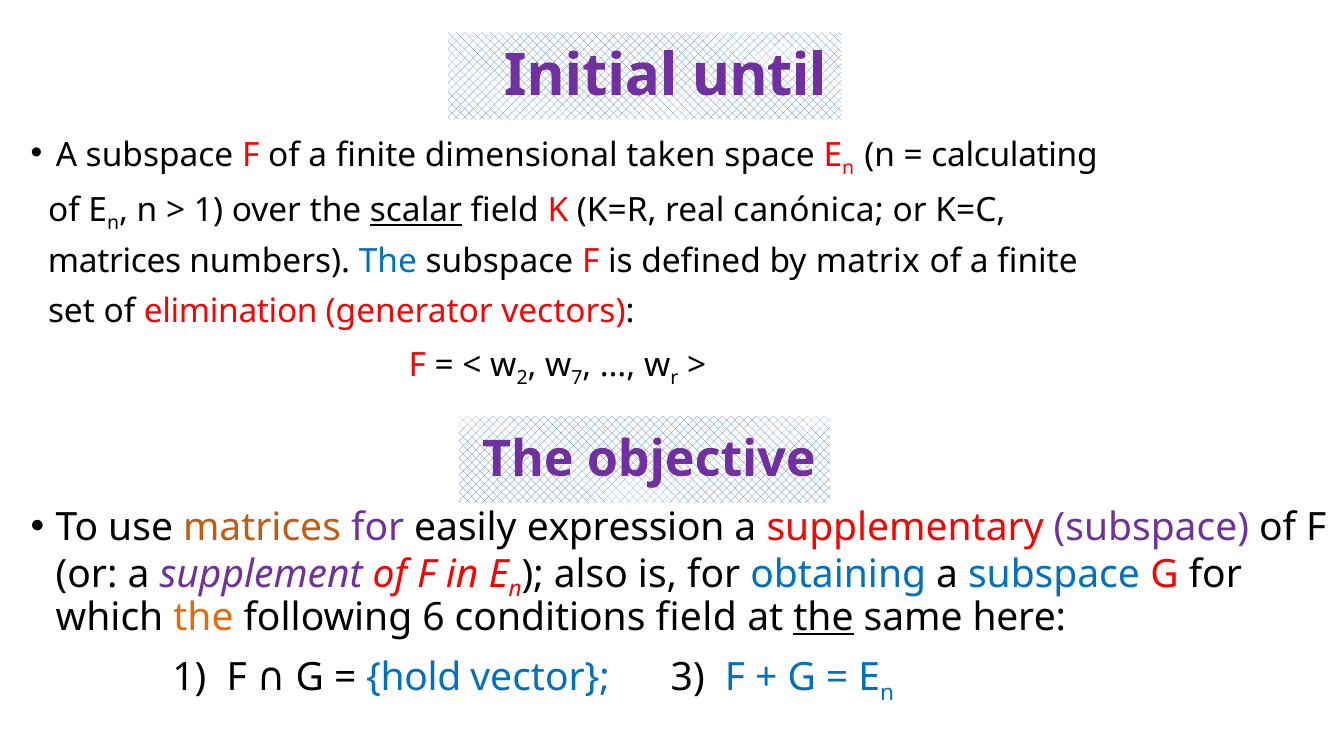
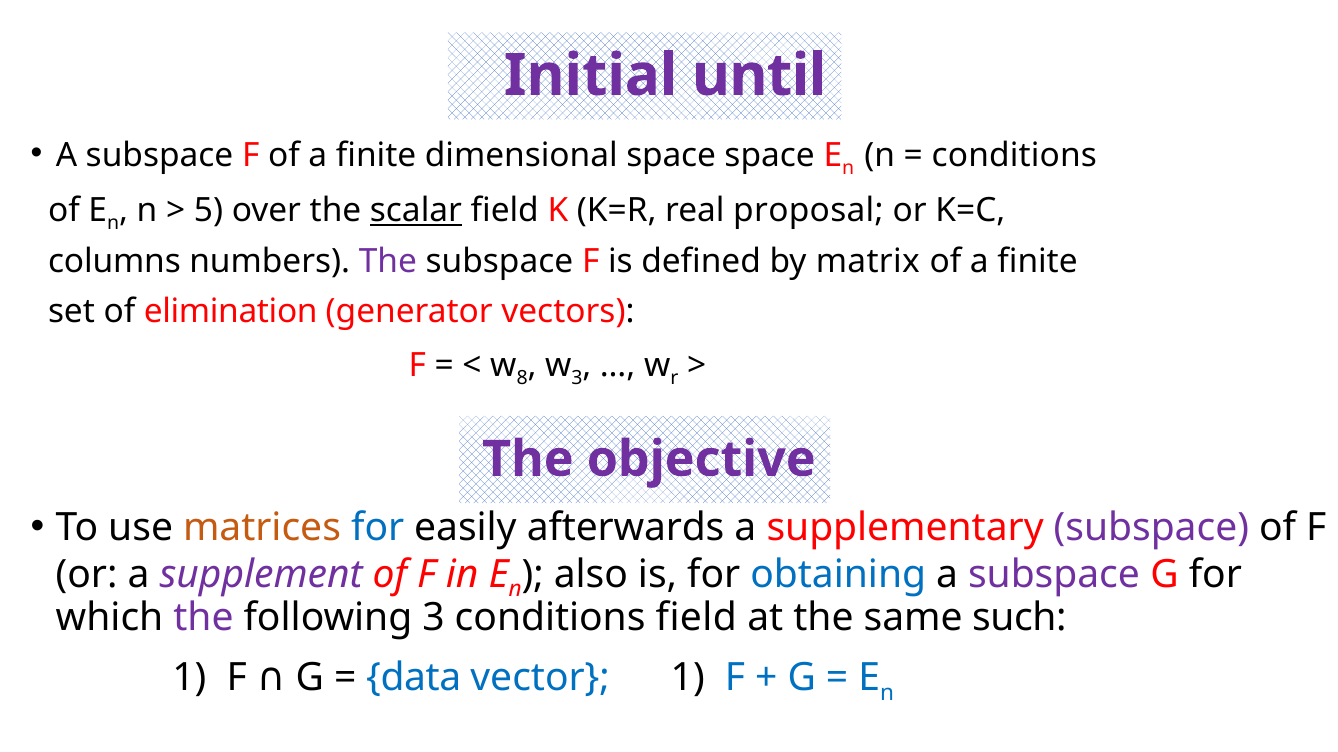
dimensional taken: taken -> space
calculating at (1015, 155): calculating -> conditions
1 at (208, 211): 1 -> 5
canónica: canónica -> proposal
matrices at (115, 262): matrices -> columns
The at (388, 262) colour: blue -> purple
2: 2 -> 8
7 at (577, 379): 7 -> 3
for at (378, 528) colour: purple -> blue
expression: expression -> afterwards
subspace at (1054, 575) colour: blue -> purple
the at (203, 618) colour: orange -> purple
following 6: 6 -> 3
the at (823, 618) underline: present -> none
here: here -> such
hold: hold -> data
vector 3: 3 -> 1
